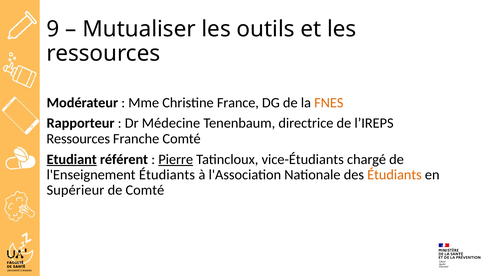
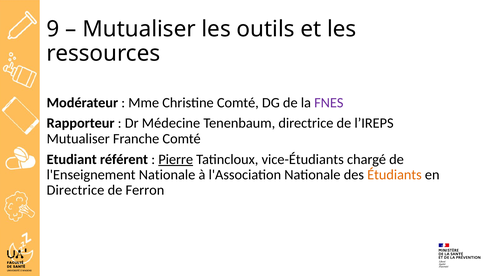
Christine France: France -> Comté
FNES colour: orange -> purple
Ressources at (78, 139): Ressources -> Mutualiser
Etudiant underline: present -> none
l'Enseignement Étudiants: Étudiants -> Nationale
Supérieur at (75, 190): Supérieur -> Directrice
de Comté: Comté -> Ferron
